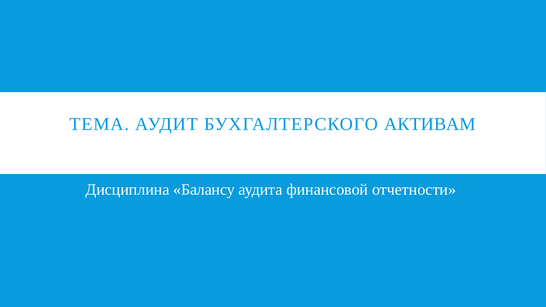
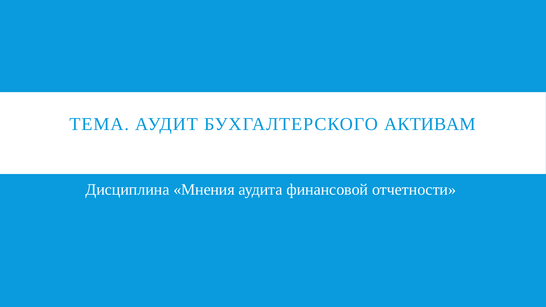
Балансу: Балансу -> Мнения
